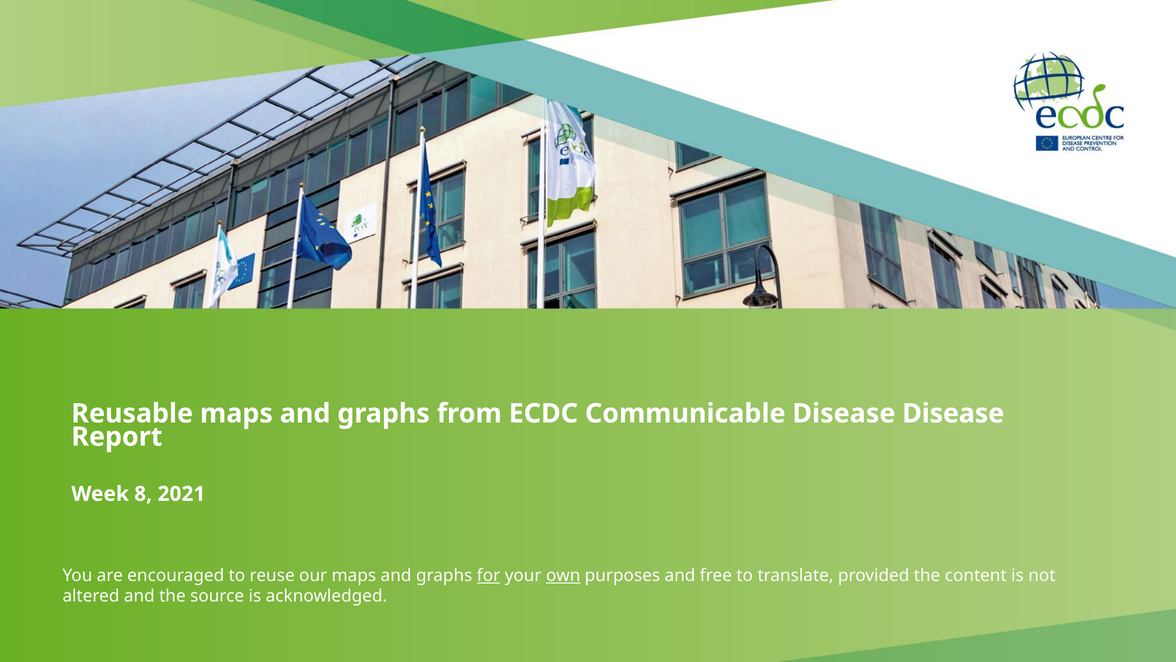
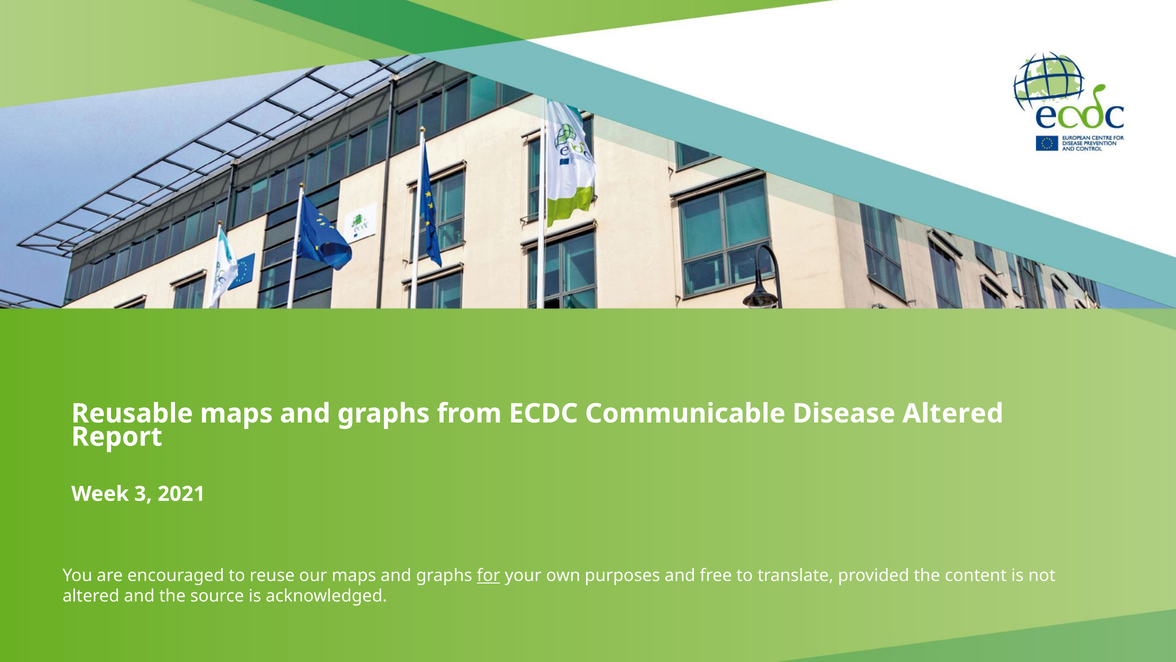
Disease Disease: Disease -> Altered
8: 8 -> 3
own underline: present -> none
